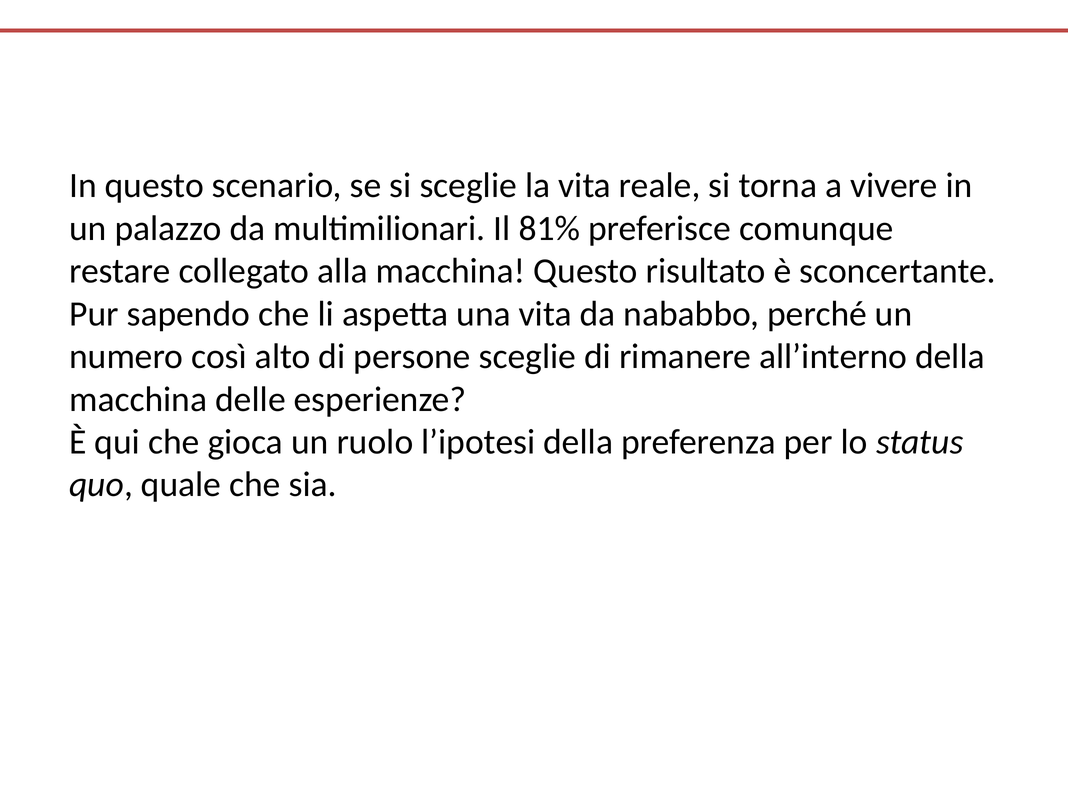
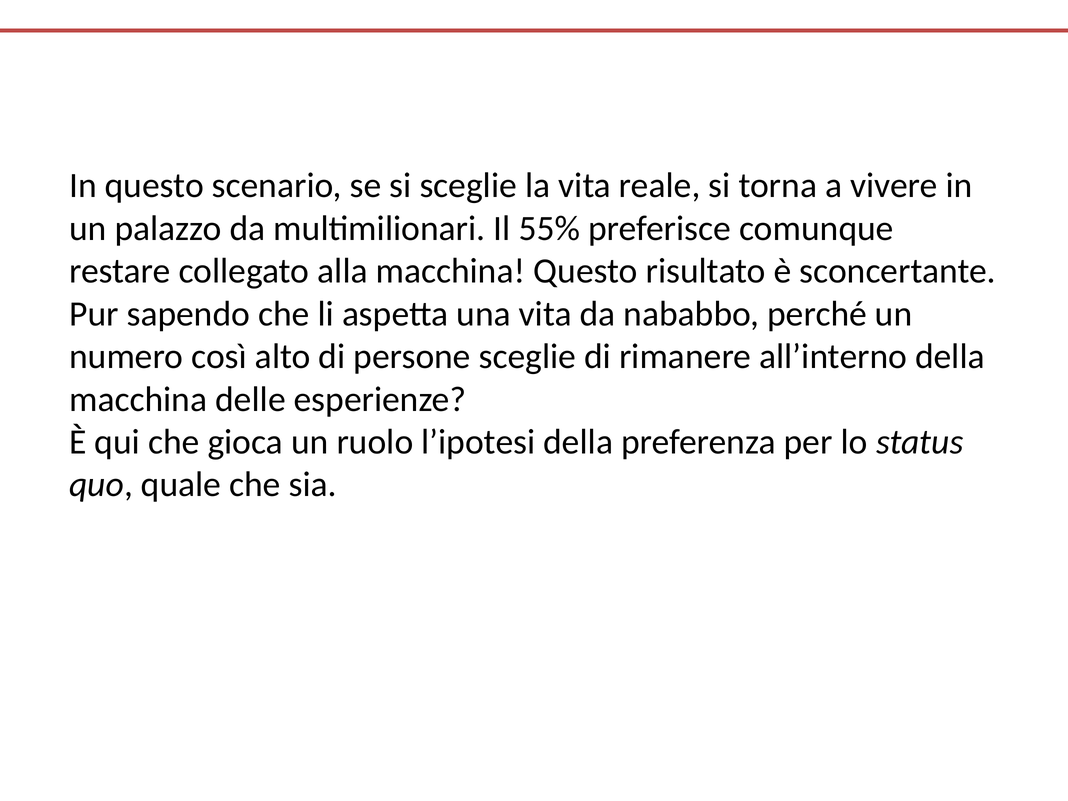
81%: 81% -> 55%
